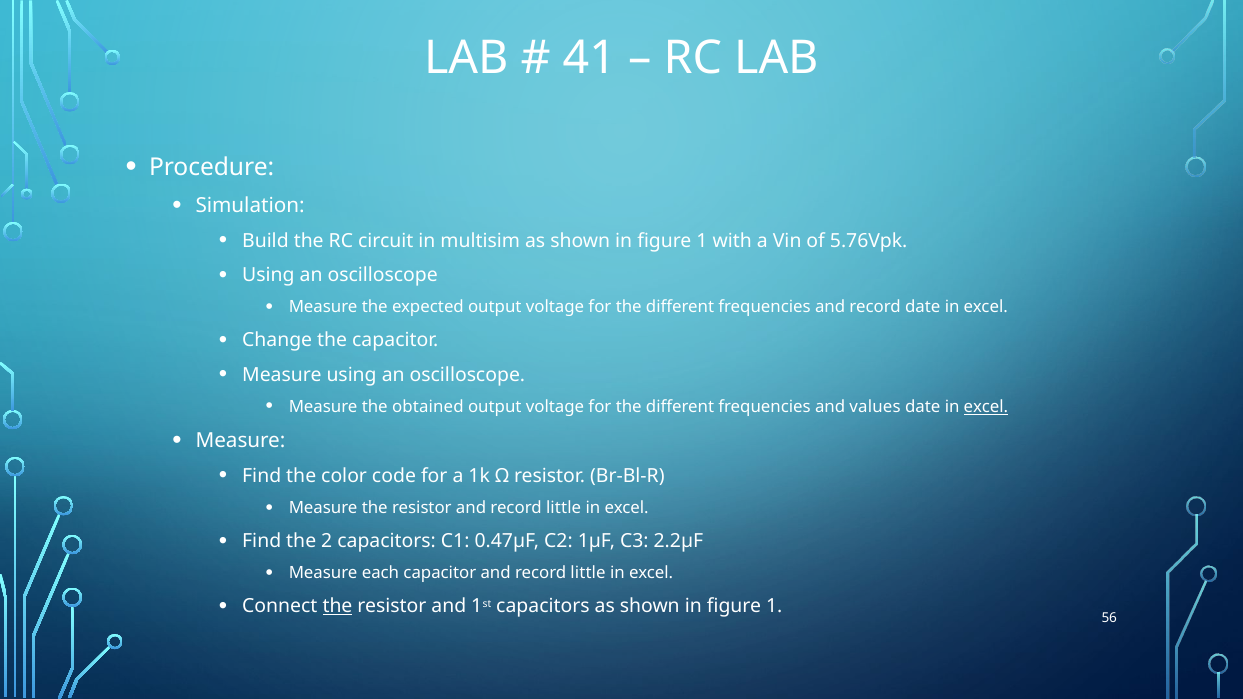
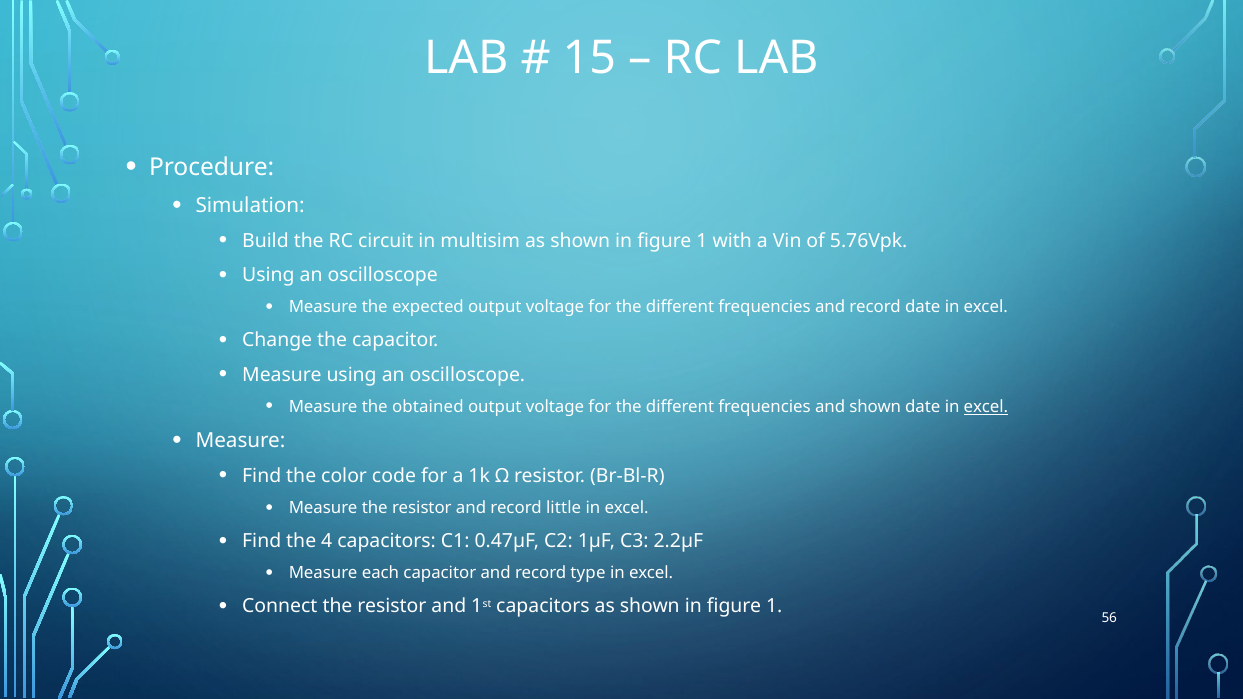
41: 41 -> 15
and values: values -> shown
2: 2 -> 4
capacitor and record little: little -> type
the at (337, 607) underline: present -> none
